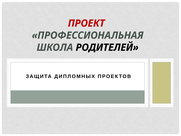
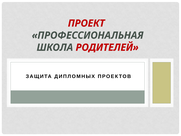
РОДИТЕЛЕЙ colour: black -> red
